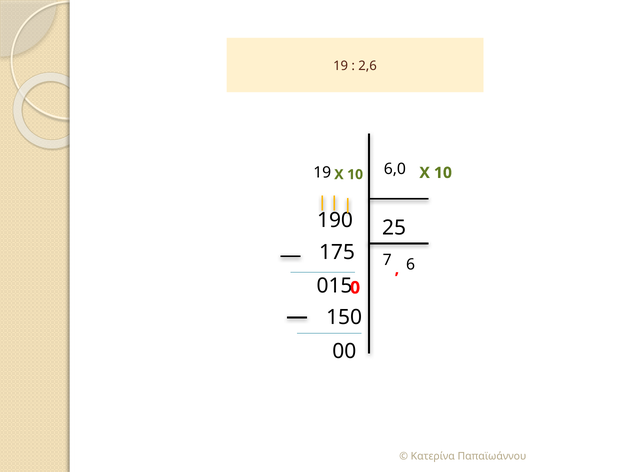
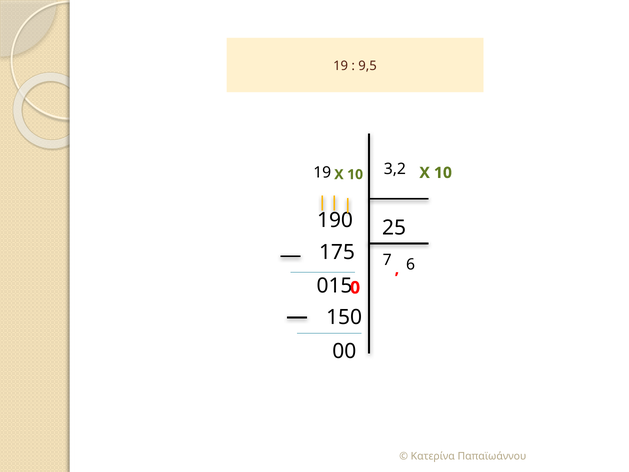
2,6: 2,6 -> 9,5
6,0: 6,0 -> 3,2
